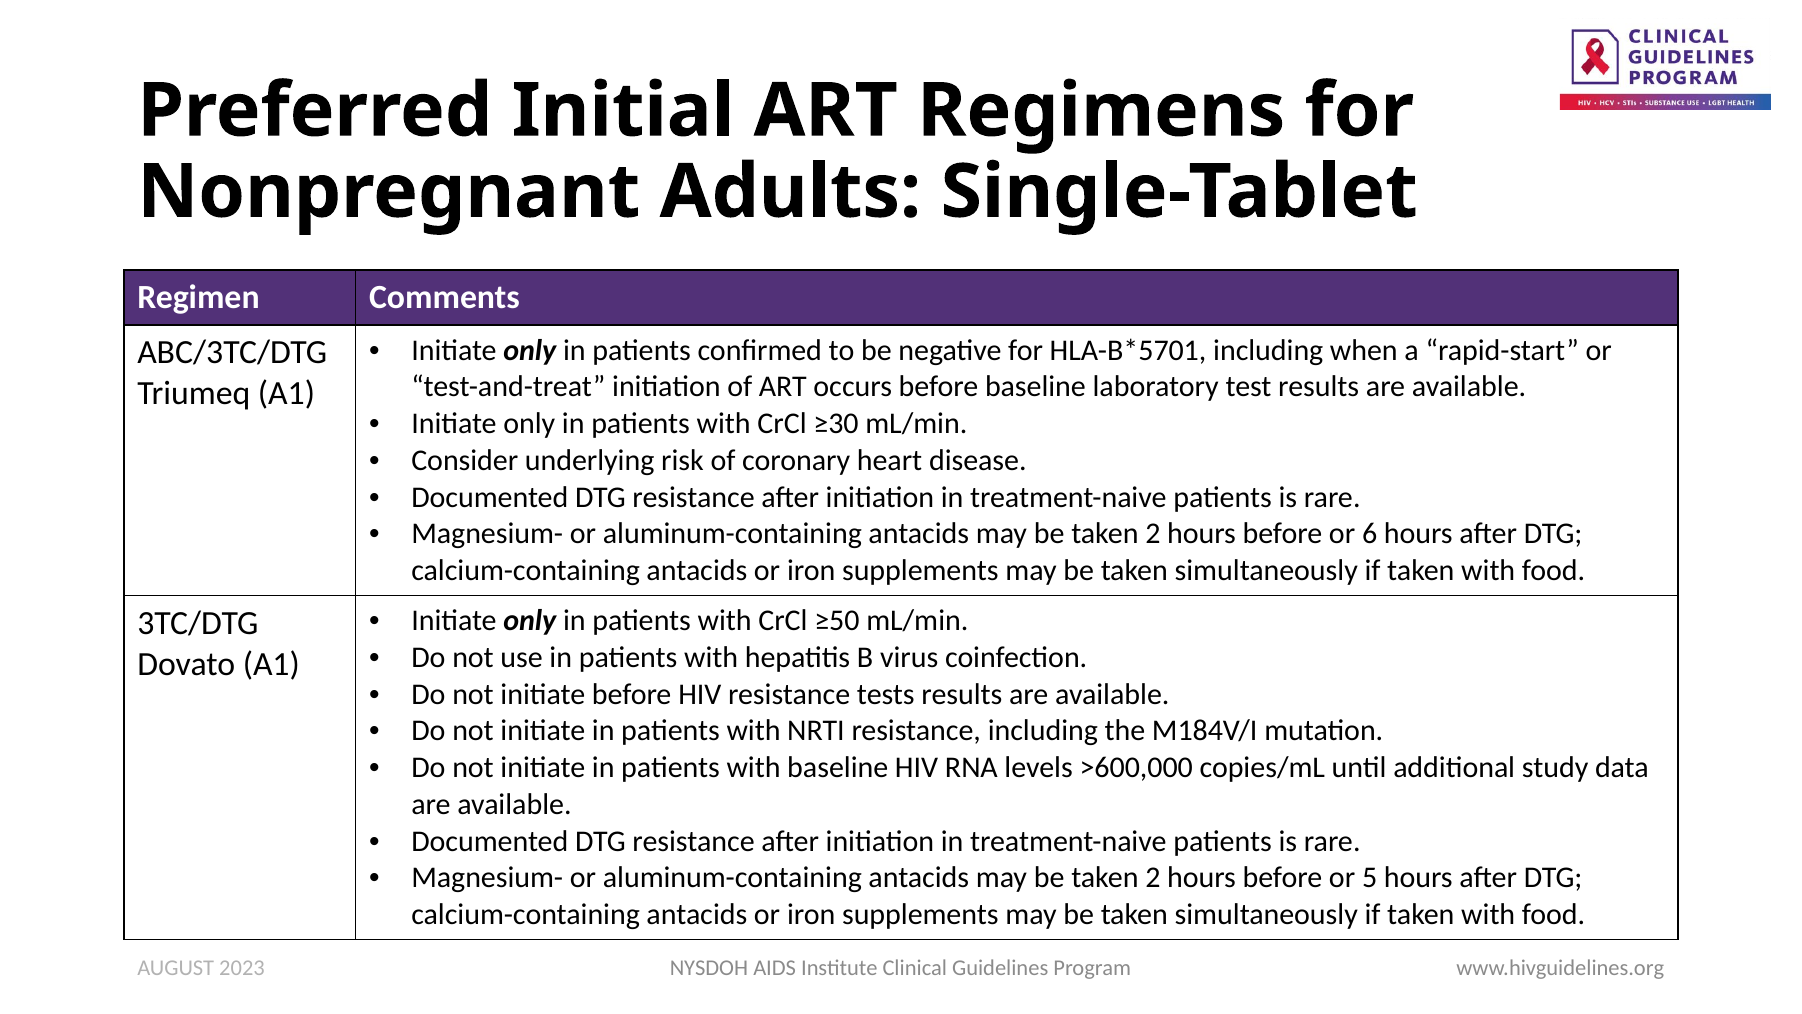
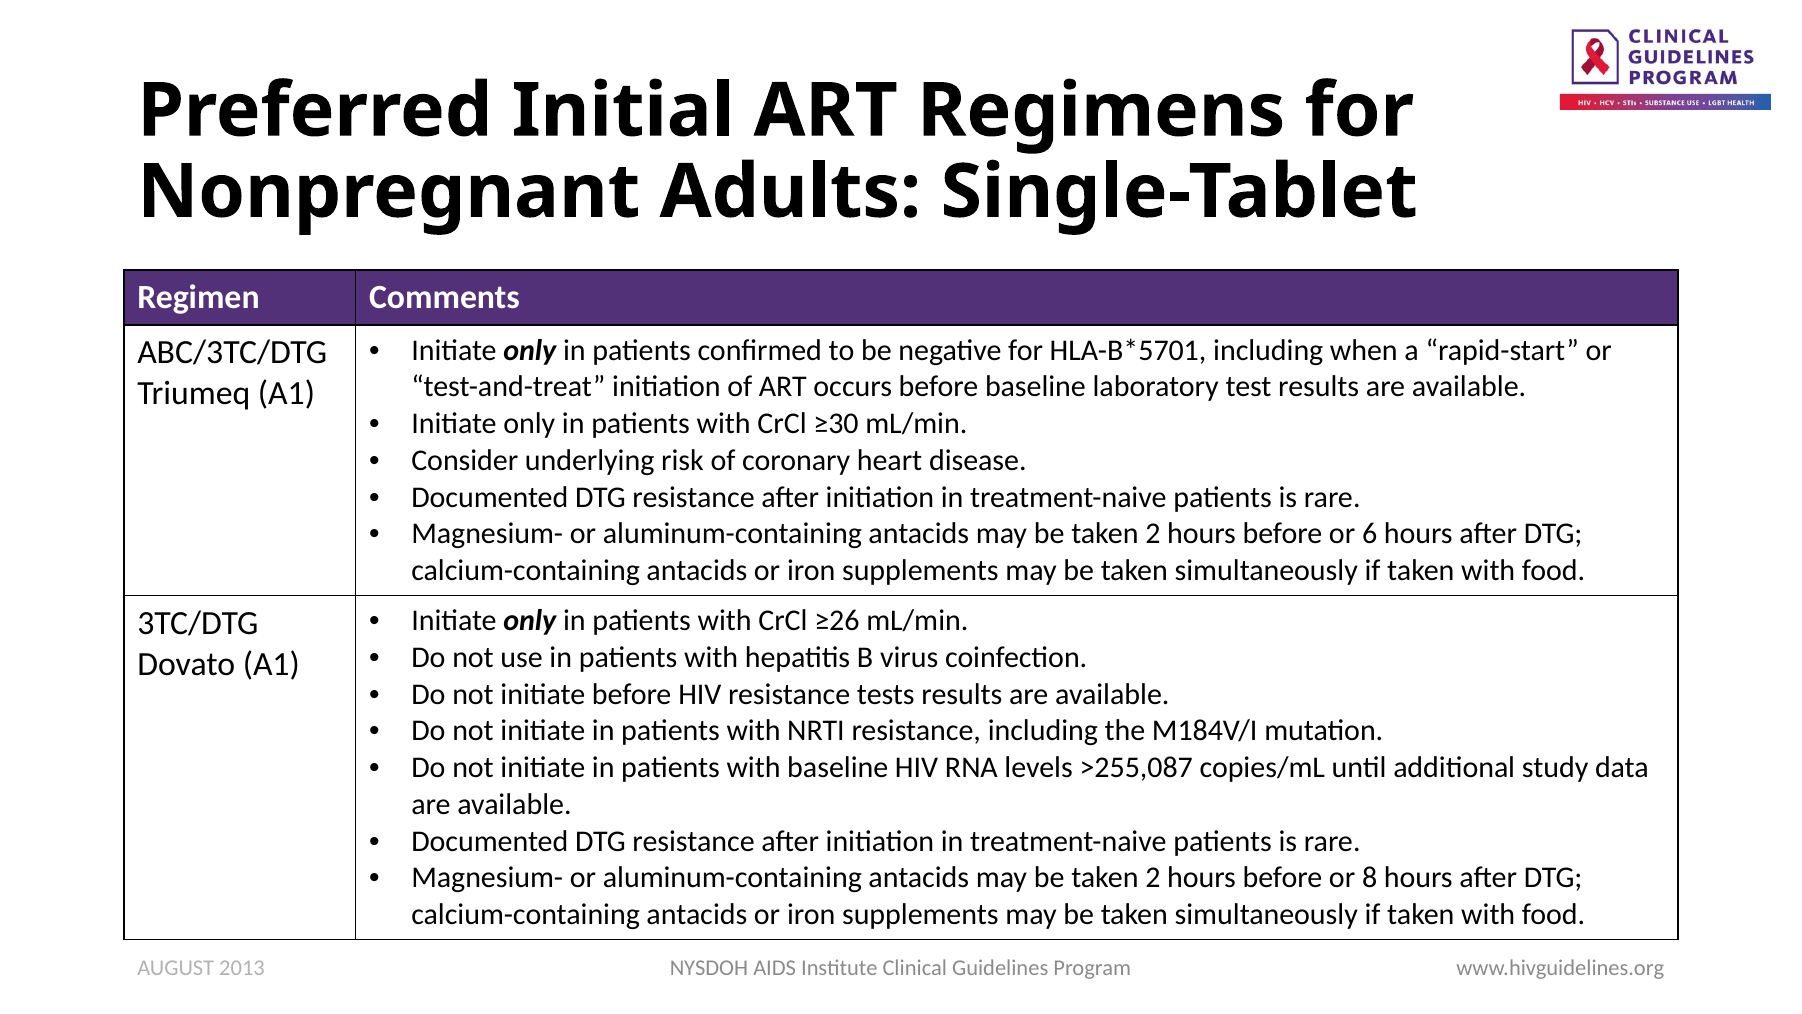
≥50: ≥50 -> ≥26
>600,000: >600,000 -> >255,087
5: 5 -> 8
2023: 2023 -> 2013
